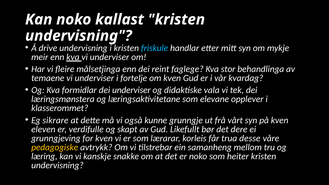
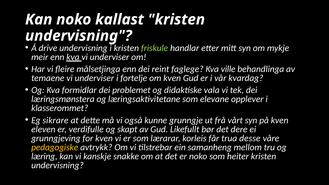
friskule colour: light blue -> light green
stor: stor -> ville
dei underviser: underviser -> problemet
